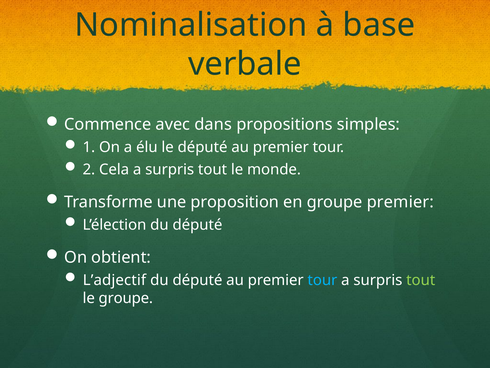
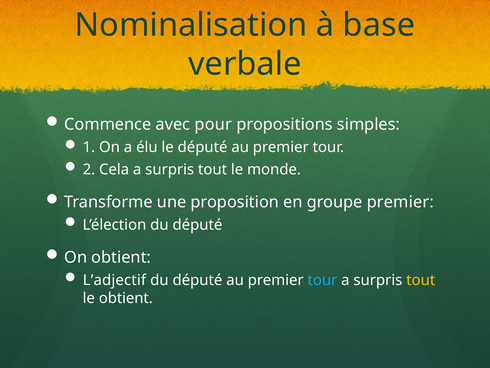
dans: dans -> pour
tout at (421, 280) colour: light green -> yellow
le groupe: groupe -> obtient
